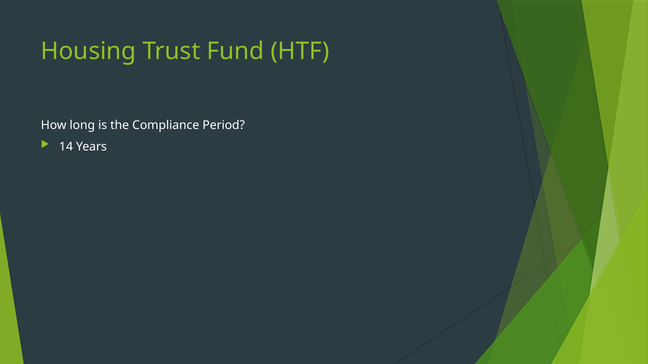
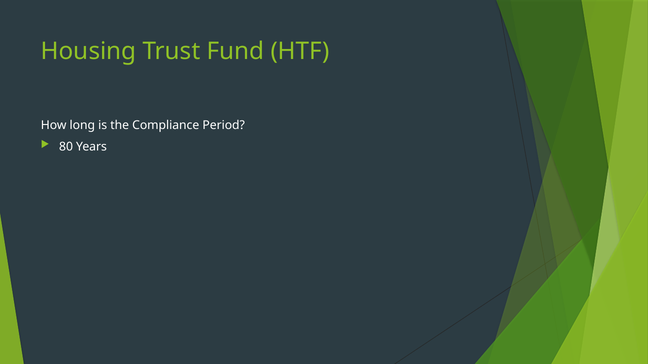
14: 14 -> 80
